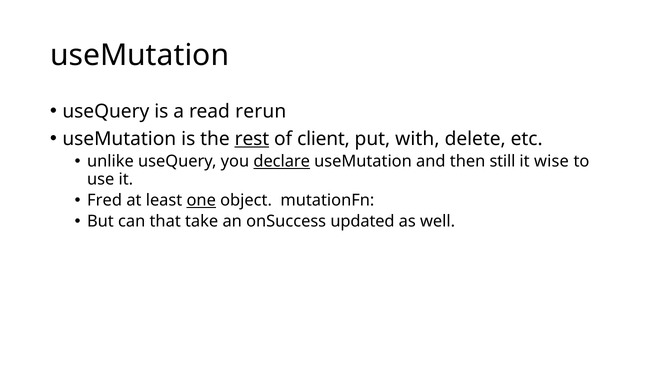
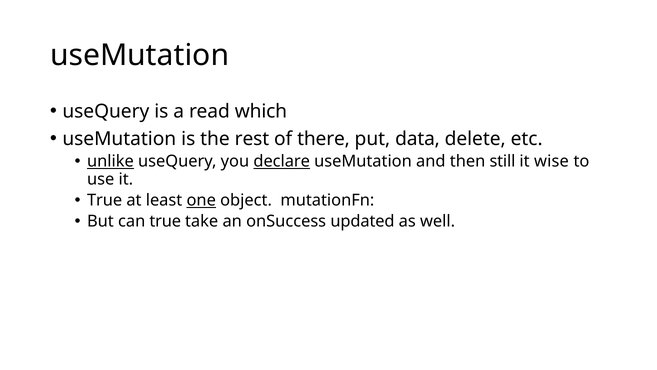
rerun: rerun -> which
rest underline: present -> none
client: client -> there
with: with -> data
unlike underline: none -> present
Fred at (105, 200): Fred -> True
can that: that -> true
